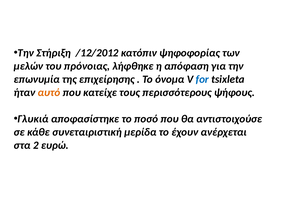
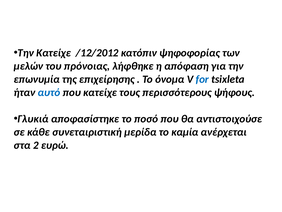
Την Στήριξη: Στήριξη -> Κατείχε
αυτό colour: orange -> blue
έχουν: έχουν -> καμία
